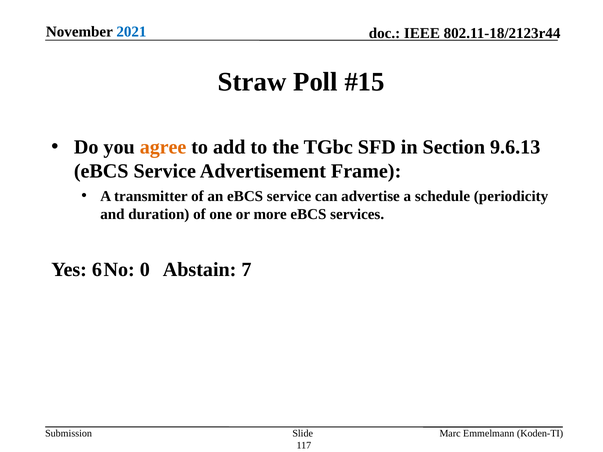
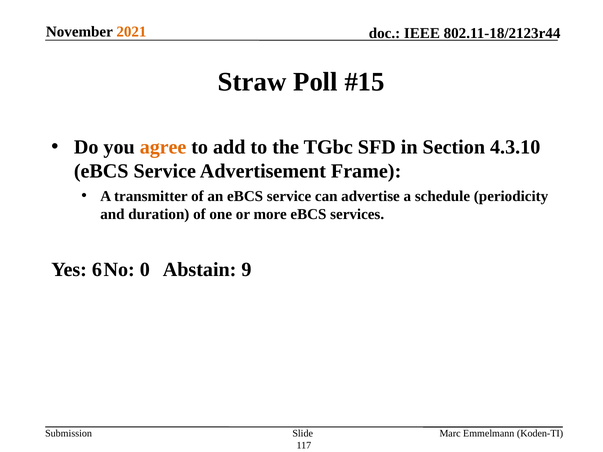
2021 colour: blue -> orange
9.6.13: 9.6.13 -> 4.3.10
7: 7 -> 9
